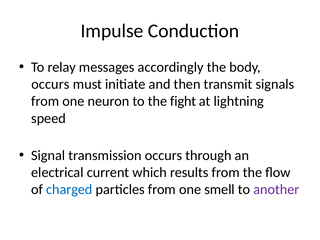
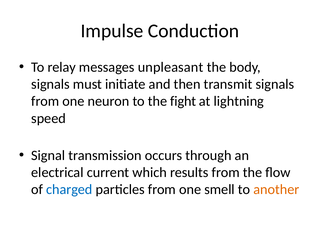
accordingly: accordingly -> unpleasant
occurs at (50, 84): occurs -> signals
another colour: purple -> orange
